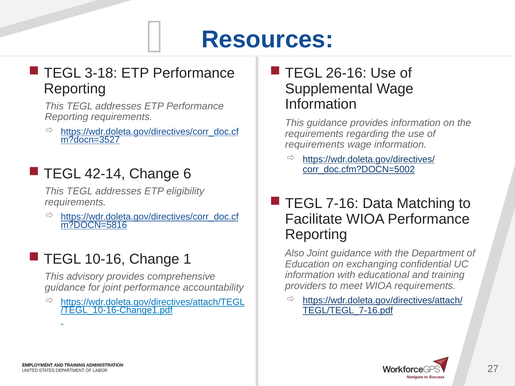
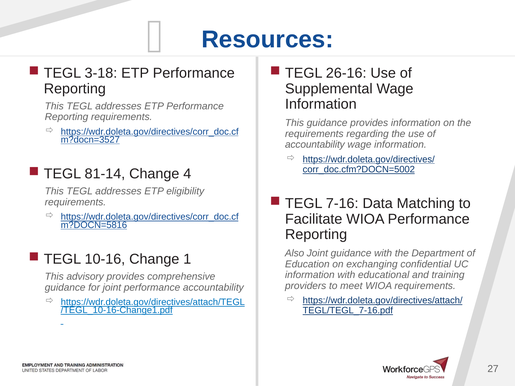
requirements at (315, 145): requirements -> accountability
42-14: 42-14 -> 81-14
6: 6 -> 4
